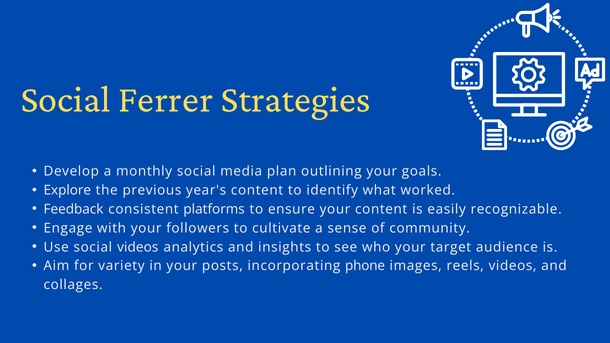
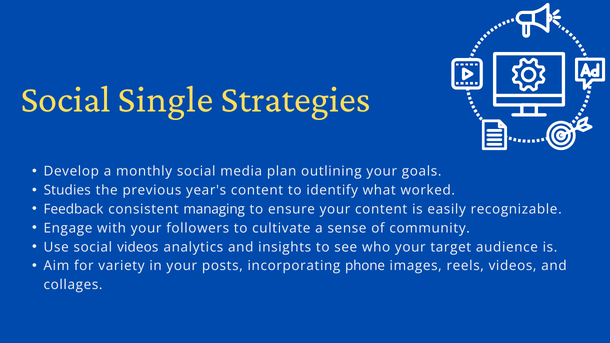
Ferrer: Ferrer -> Single
Explore: Explore -> Studies
platforms: platforms -> managing
